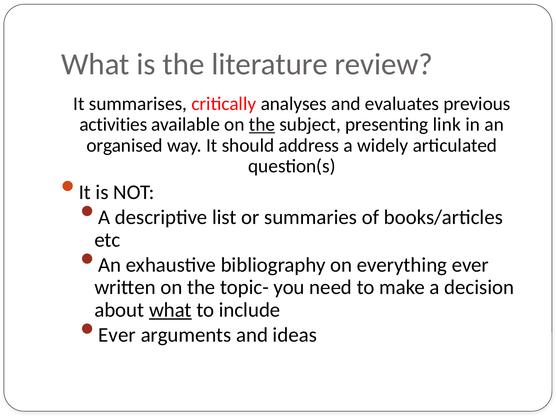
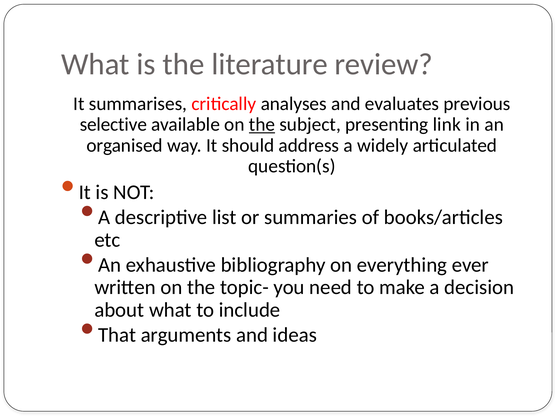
activities: activities -> selective
what at (170, 310) underline: present -> none
Ever at (117, 335): Ever -> That
